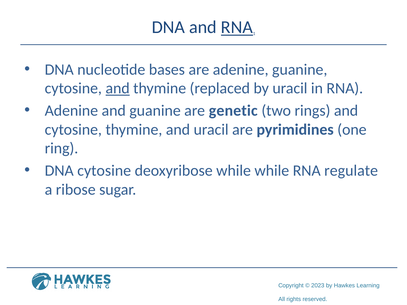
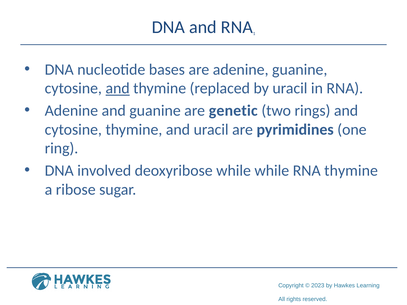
RNA at (237, 27) underline: present -> none
DNA cytosine: cytosine -> involved
RNA regulate: regulate -> thymine
